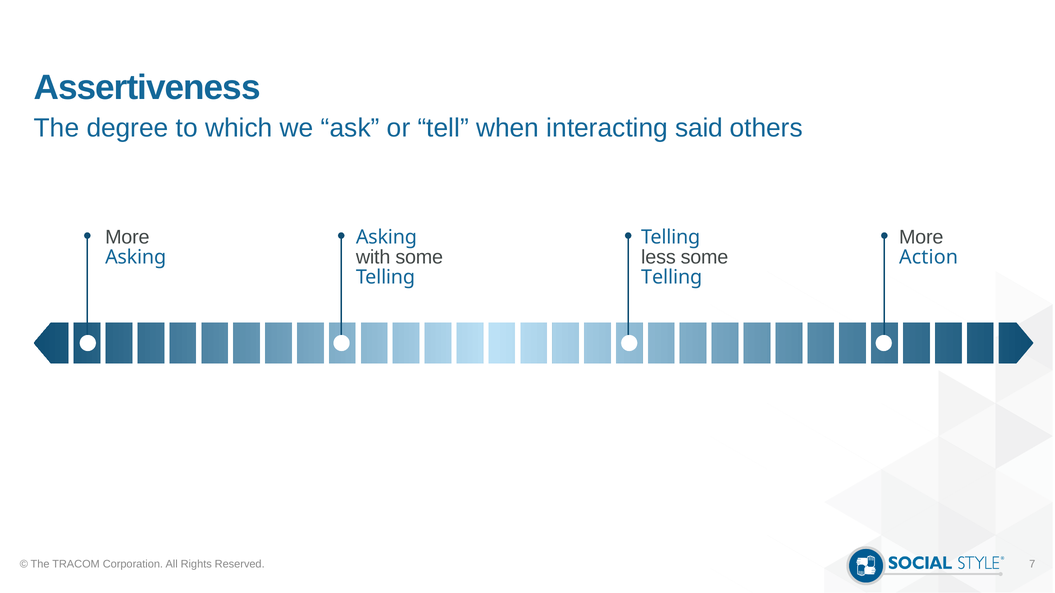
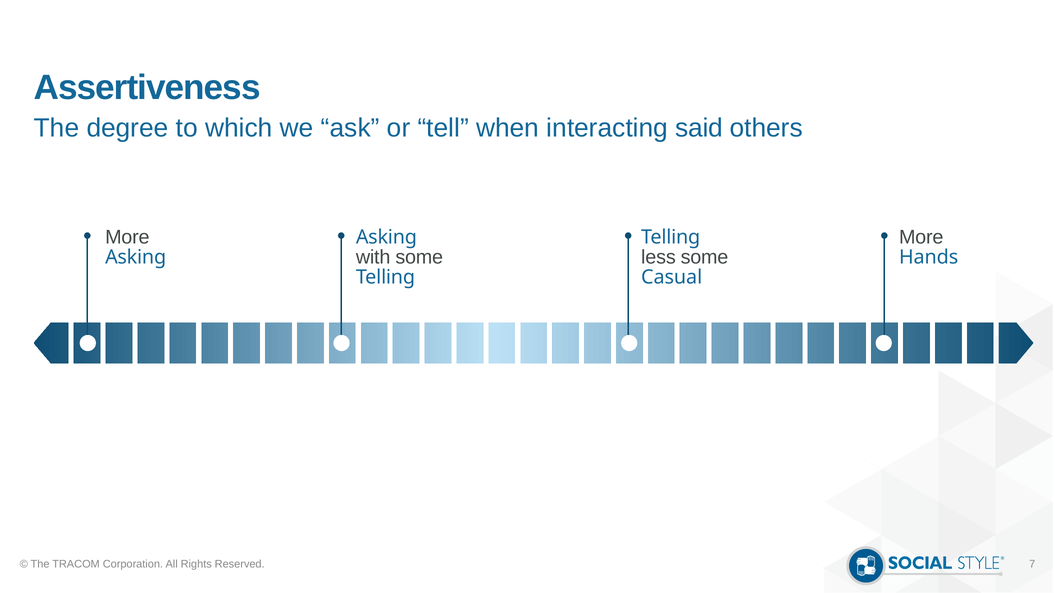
Action: Action -> Hands
Telling at (672, 278): Telling -> Casual
